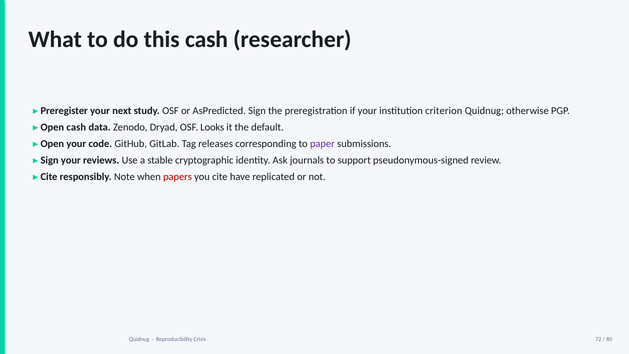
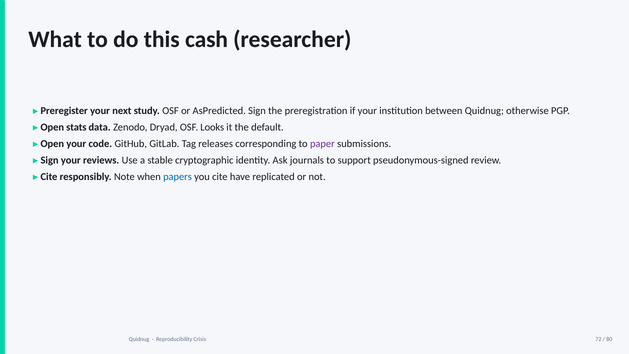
criterion: criterion -> between
cash at (76, 127): cash -> stats
papers colour: red -> blue
